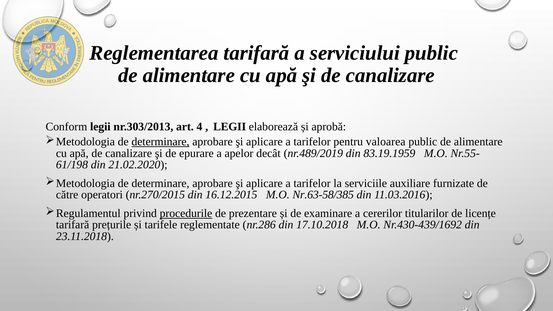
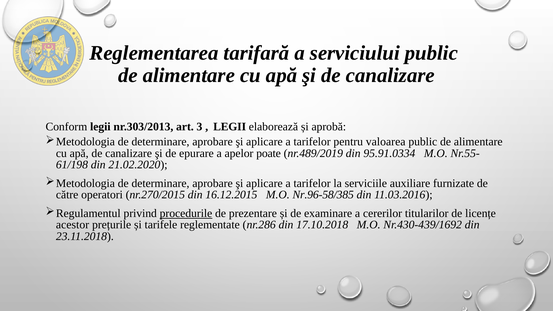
4: 4 -> 3
determinare at (160, 142) underline: present -> none
decât: decât -> poate
83.19.1959: 83.19.1959 -> 95.91.0334
Nr.63-58/385: Nr.63-58/385 -> Nr.96-58/385
tarifară at (73, 225): tarifară -> acestor
